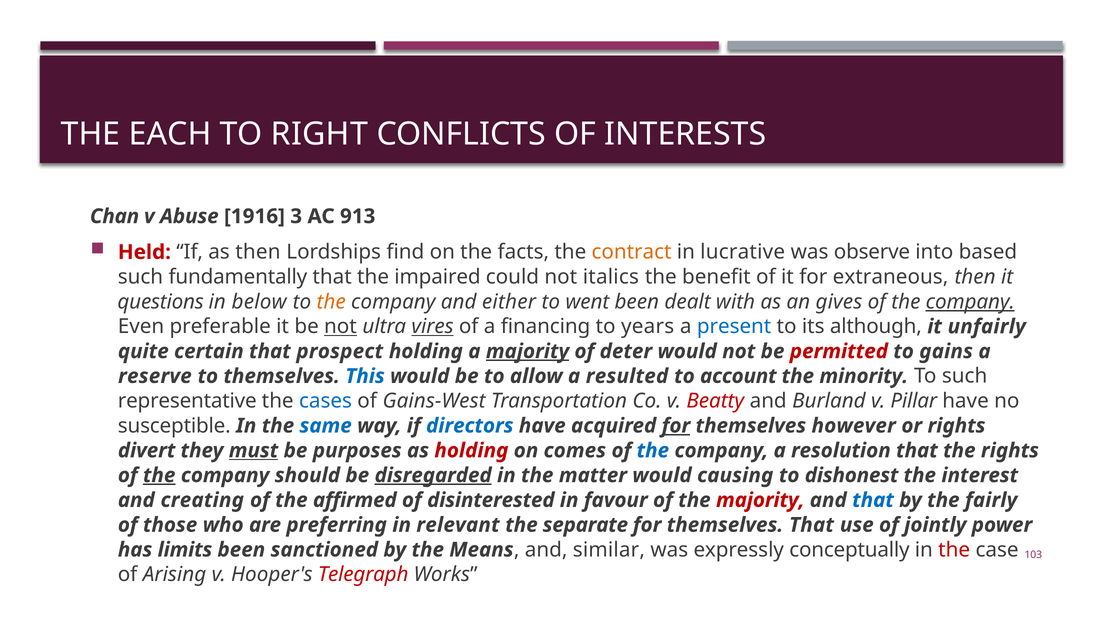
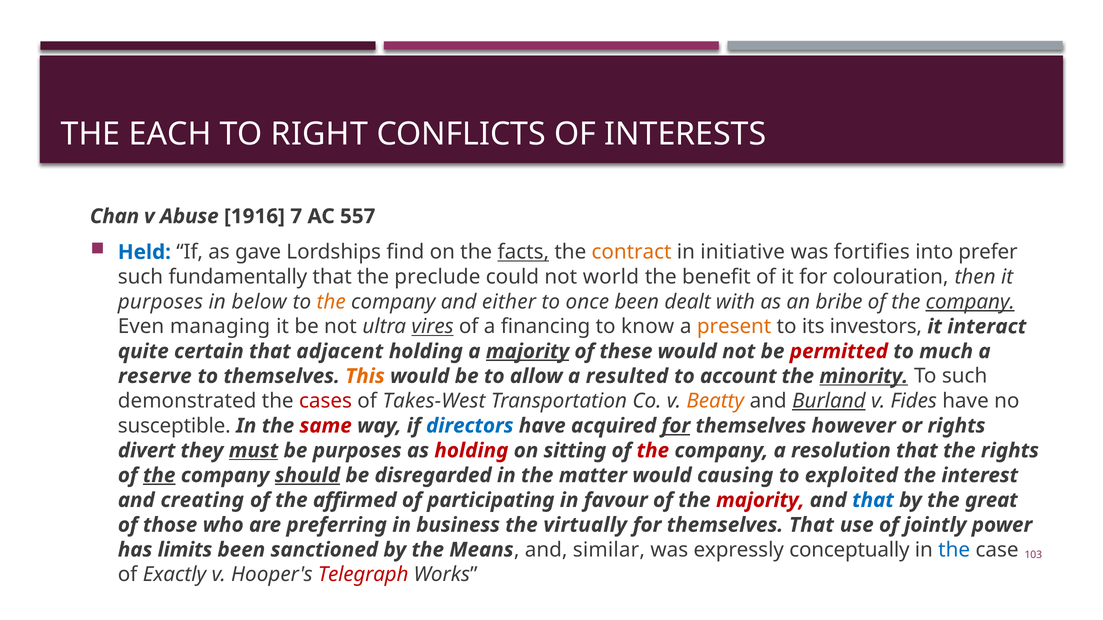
3: 3 -> 7
913: 913 -> 557
Held colour: red -> blue
as then: then -> gave
facts underline: none -> present
lucrative: lucrative -> initiative
observe: observe -> fortifies
based: based -> prefer
impaired: impaired -> preclude
italics: italics -> world
extraneous: extraneous -> colouration
questions at (161, 302): questions -> purposes
went: went -> once
gives: gives -> bribe
preferable: preferable -> managing
not at (340, 327) underline: present -> none
years: years -> know
present colour: blue -> orange
although: although -> investors
unfairly: unfairly -> interact
prospect: prospect -> adjacent
deter: deter -> these
gains: gains -> much
This colour: blue -> orange
minority underline: none -> present
representative: representative -> demonstrated
cases colour: blue -> red
Gains-West: Gains-West -> Takes-West
Beatty colour: red -> orange
Burland underline: none -> present
Pillar: Pillar -> Fides
same colour: blue -> red
comes: comes -> sitting
the at (653, 451) colour: blue -> red
should underline: none -> present
disregarded underline: present -> none
dishonest: dishonest -> exploited
disinterested: disinterested -> participating
fairly: fairly -> great
relevant: relevant -> business
separate: separate -> virtually
the at (954, 550) colour: red -> blue
Arising: Arising -> Exactly
